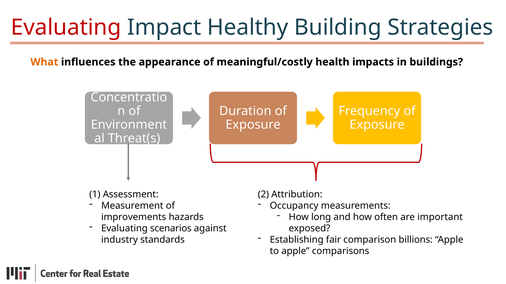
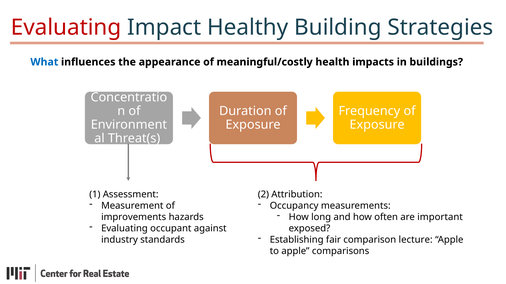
What colour: orange -> blue
scenarios: scenarios -> occupant
billions: billions -> lecture
